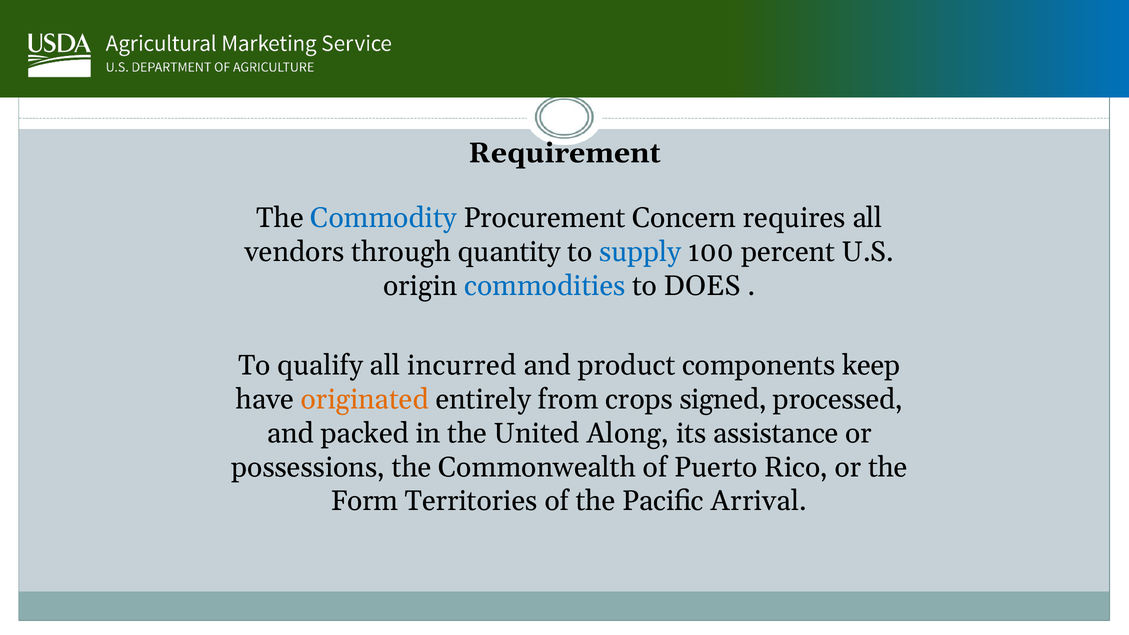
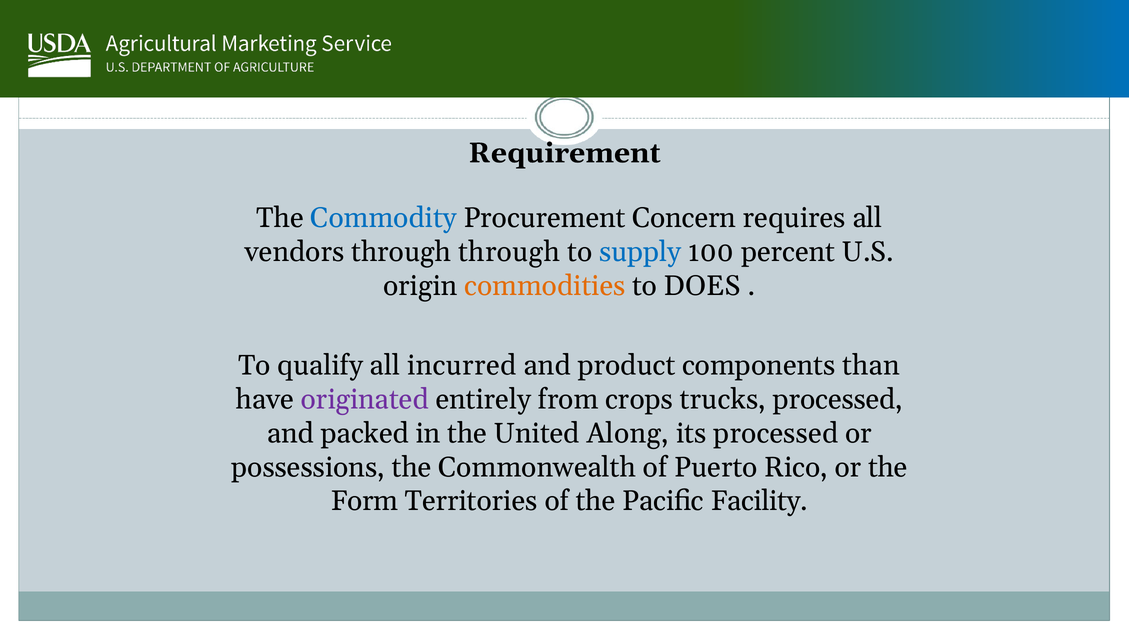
through quantity: quantity -> through
commodities colour: blue -> orange
keep: keep -> than
originated colour: orange -> purple
signed: signed -> trucks
its assistance: assistance -> processed
Arrival: Arrival -> Facility
